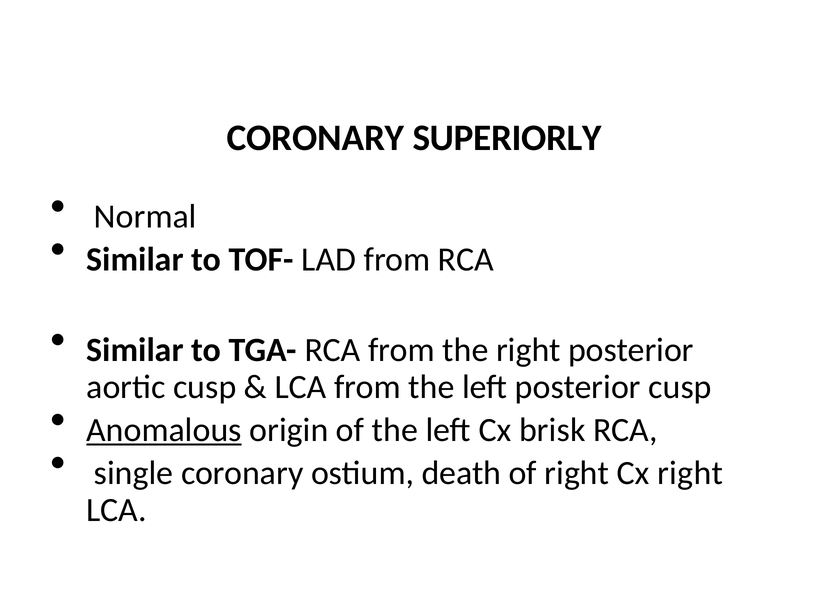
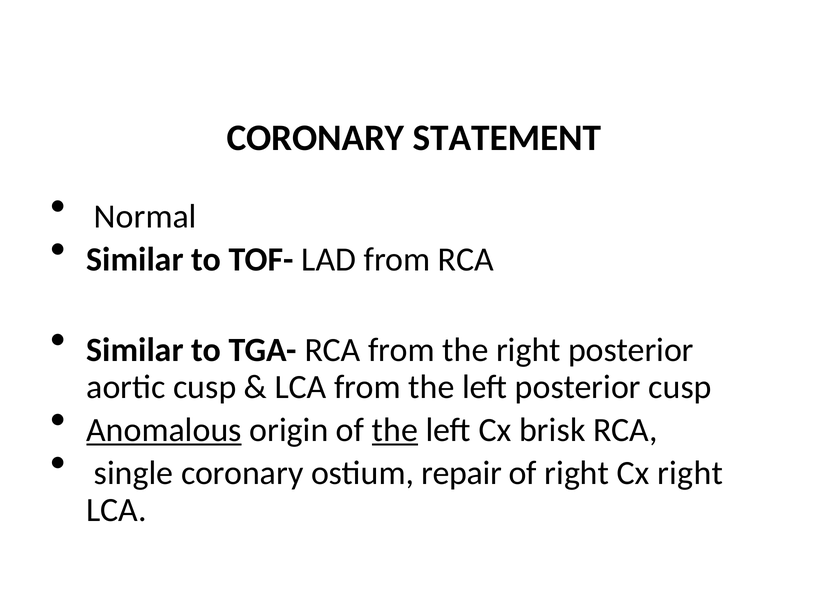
SUPERIORLY: SUPERIORLY -> STATEMENT
the at (395, 430) underline: none -> present
death: death -> repair
